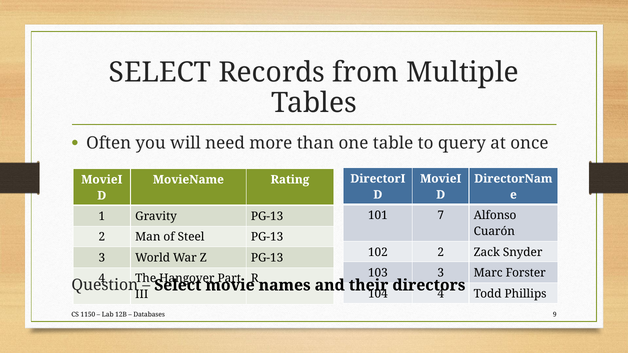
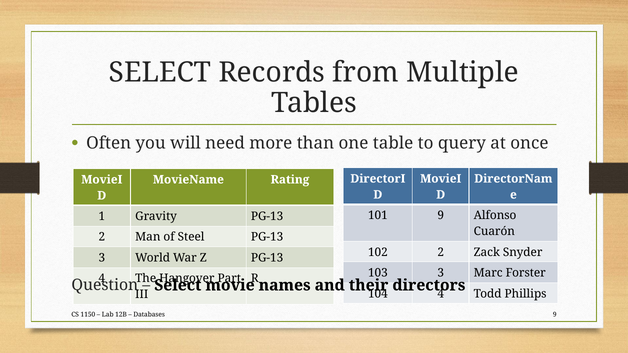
101 7: 7 -> 9
